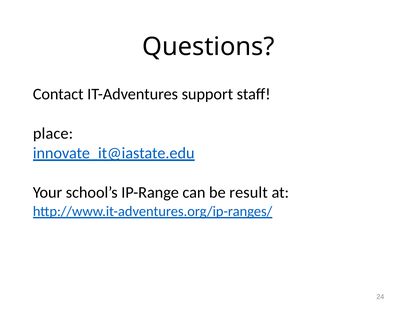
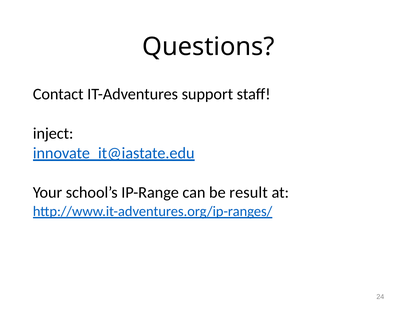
place: place -> inject
